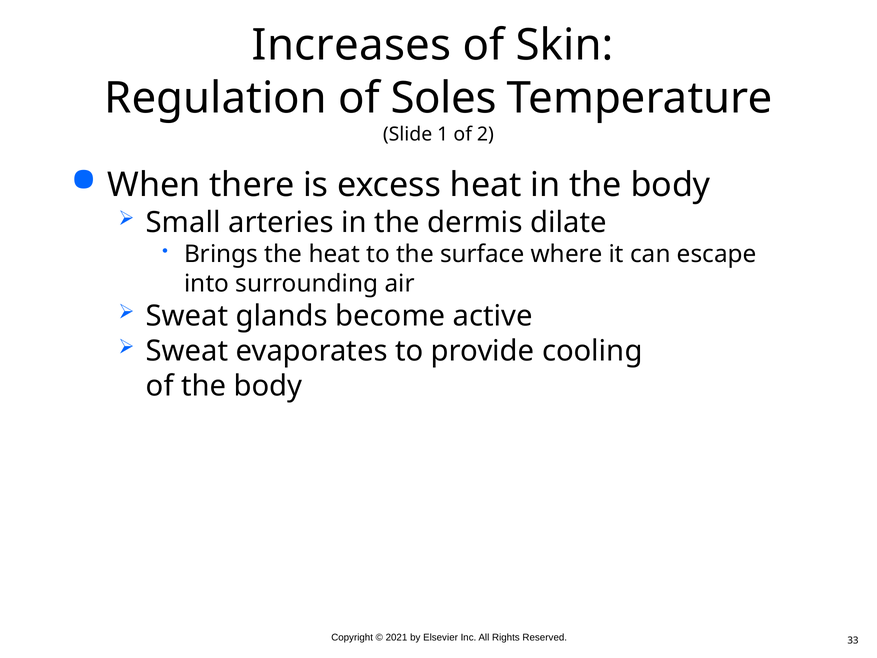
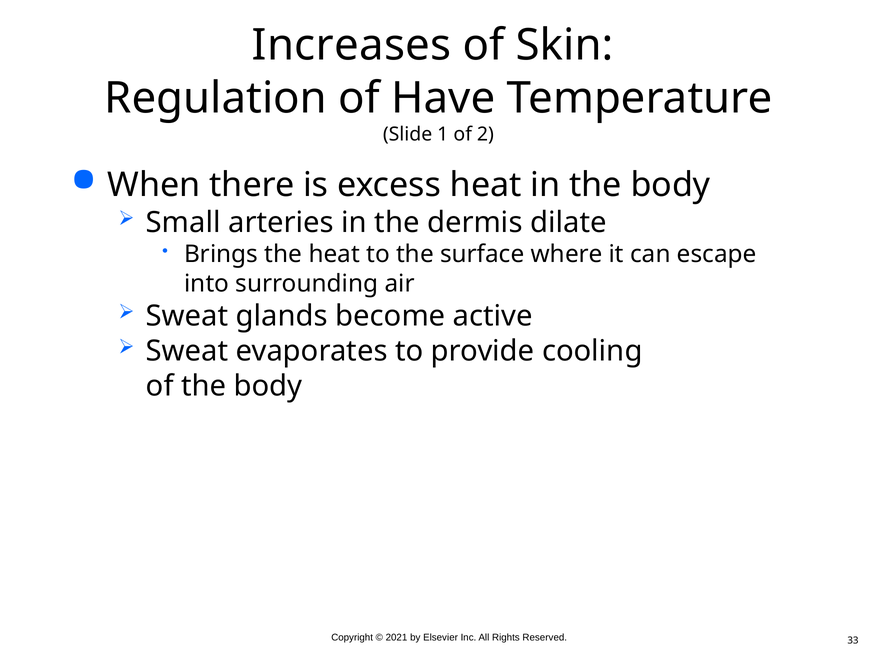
Soles: Soles -> Have
